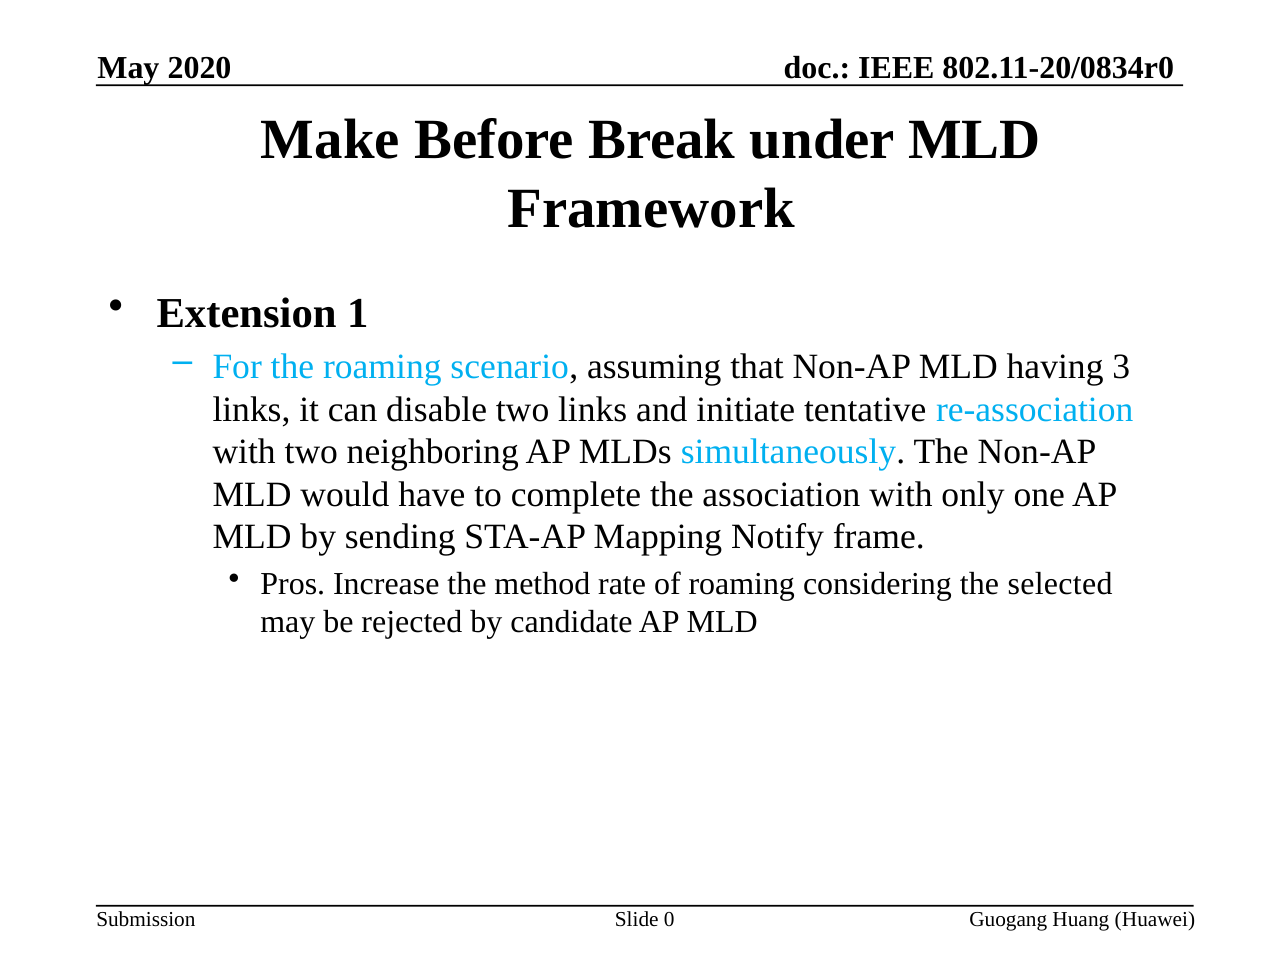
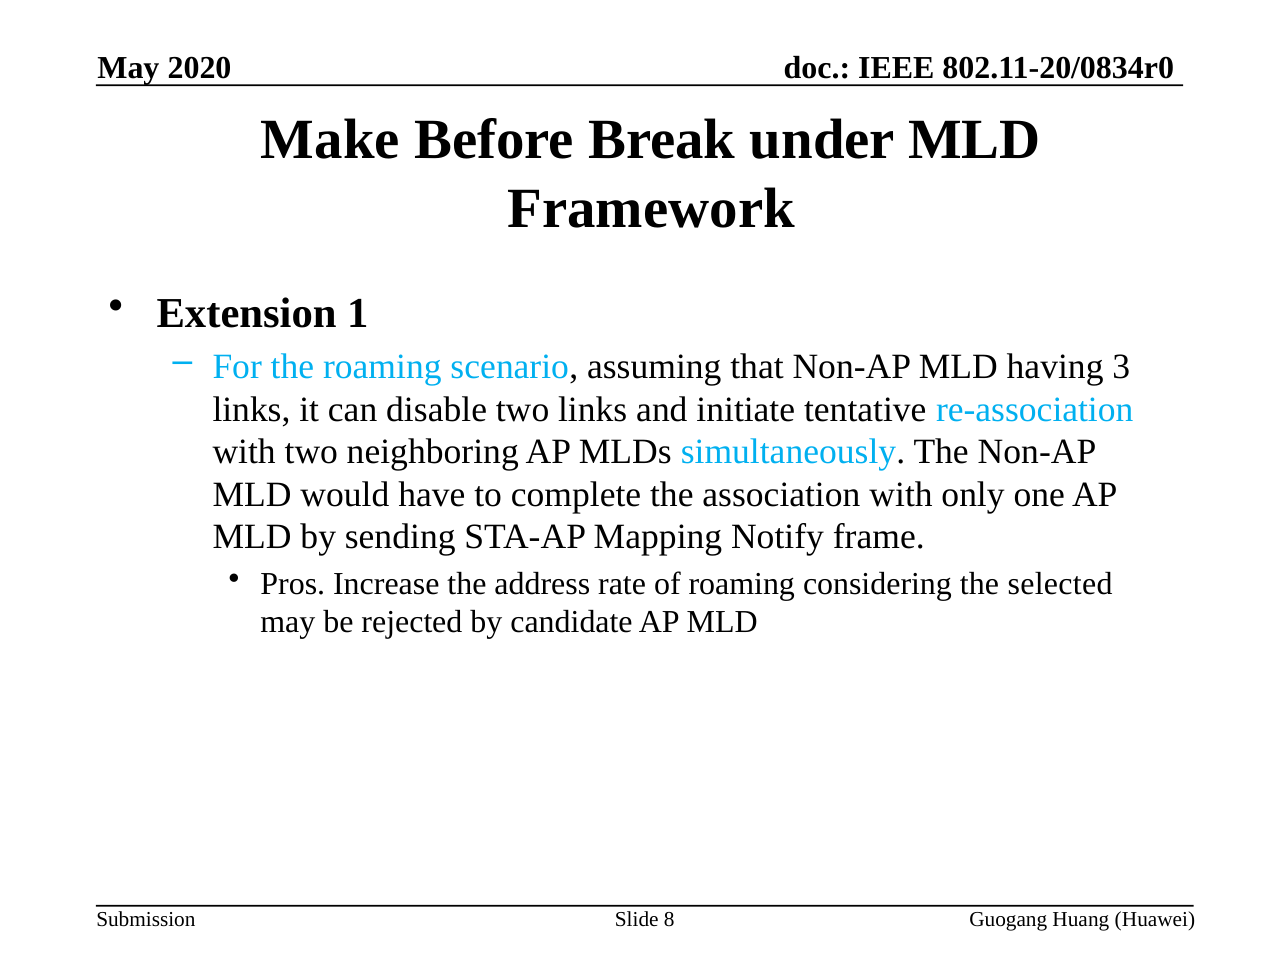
method: method -> address
0: 0 -> 8
